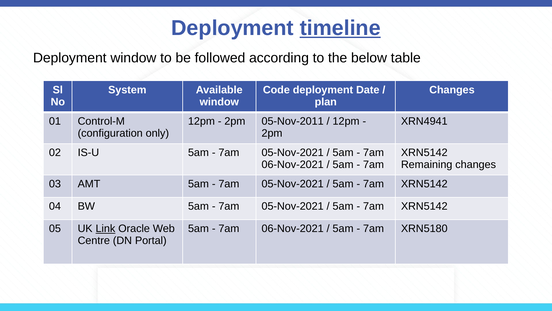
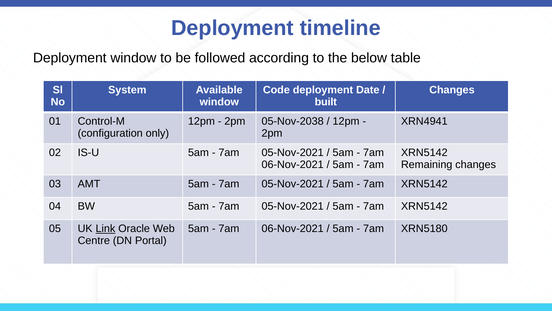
timeline underline: present -> none
plan: plan -> built
05-Nov-2011: 05-Nov-2011 -> 05-Nov-2038
